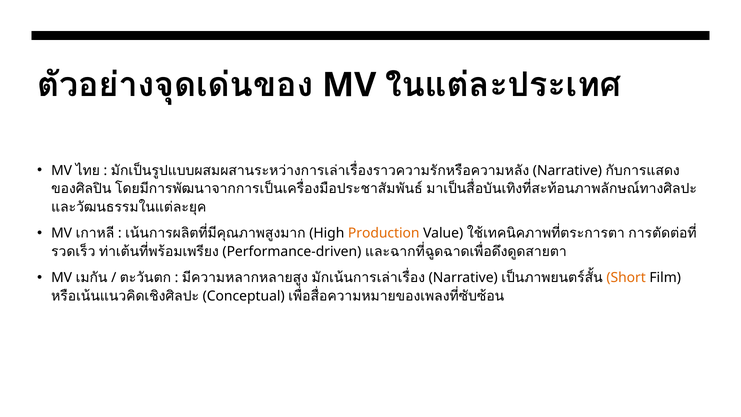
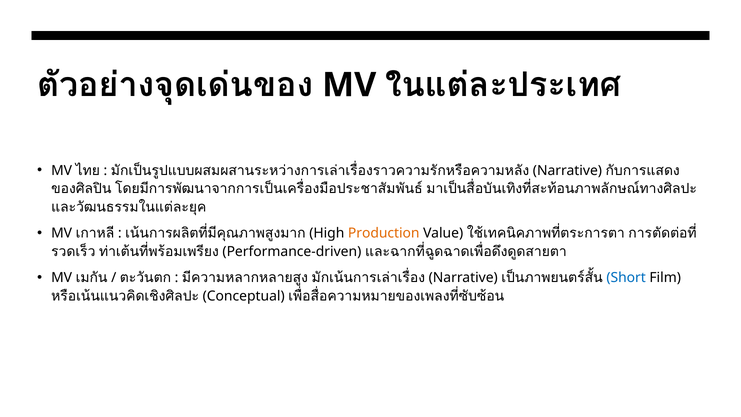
Short colour: orange -> blue
